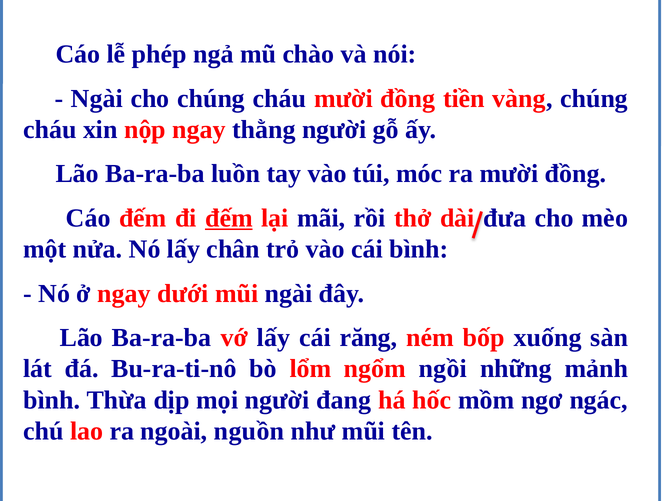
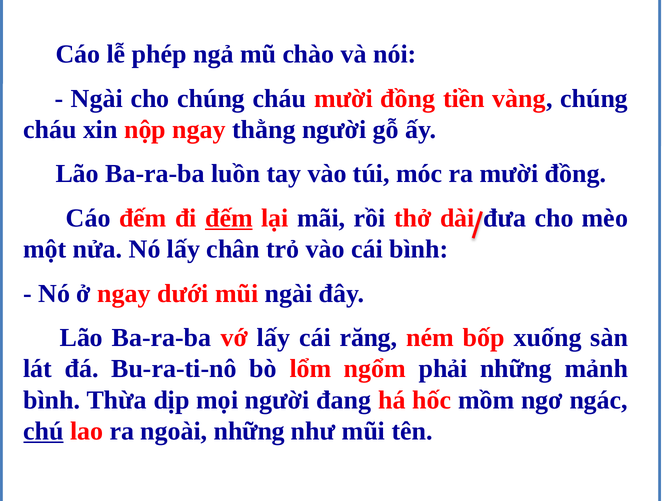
ngồi: ngồi -> phải
chú underline: none -> present
ngoài nguồn: nguồn -> những
